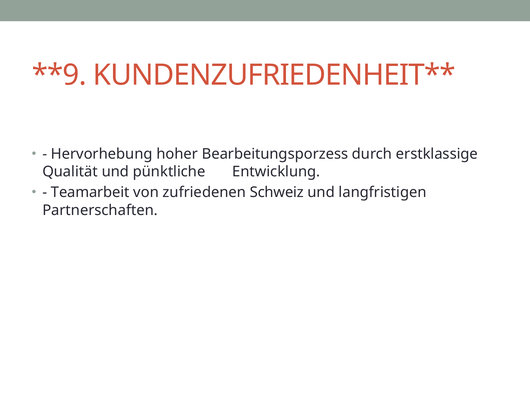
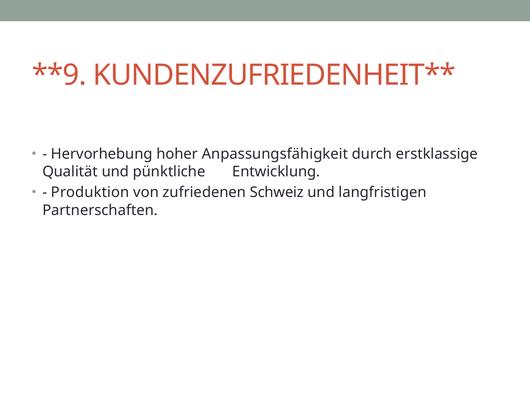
Bearbeitungsporzess: Bearbeitungsporzess -> Anpassungsfähigkeit
Teamarbeit: Teamarbeit -> Produktion
